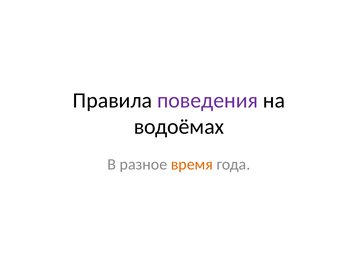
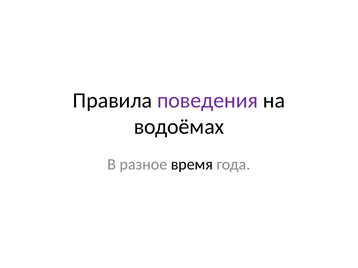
время colour: orange -> black
